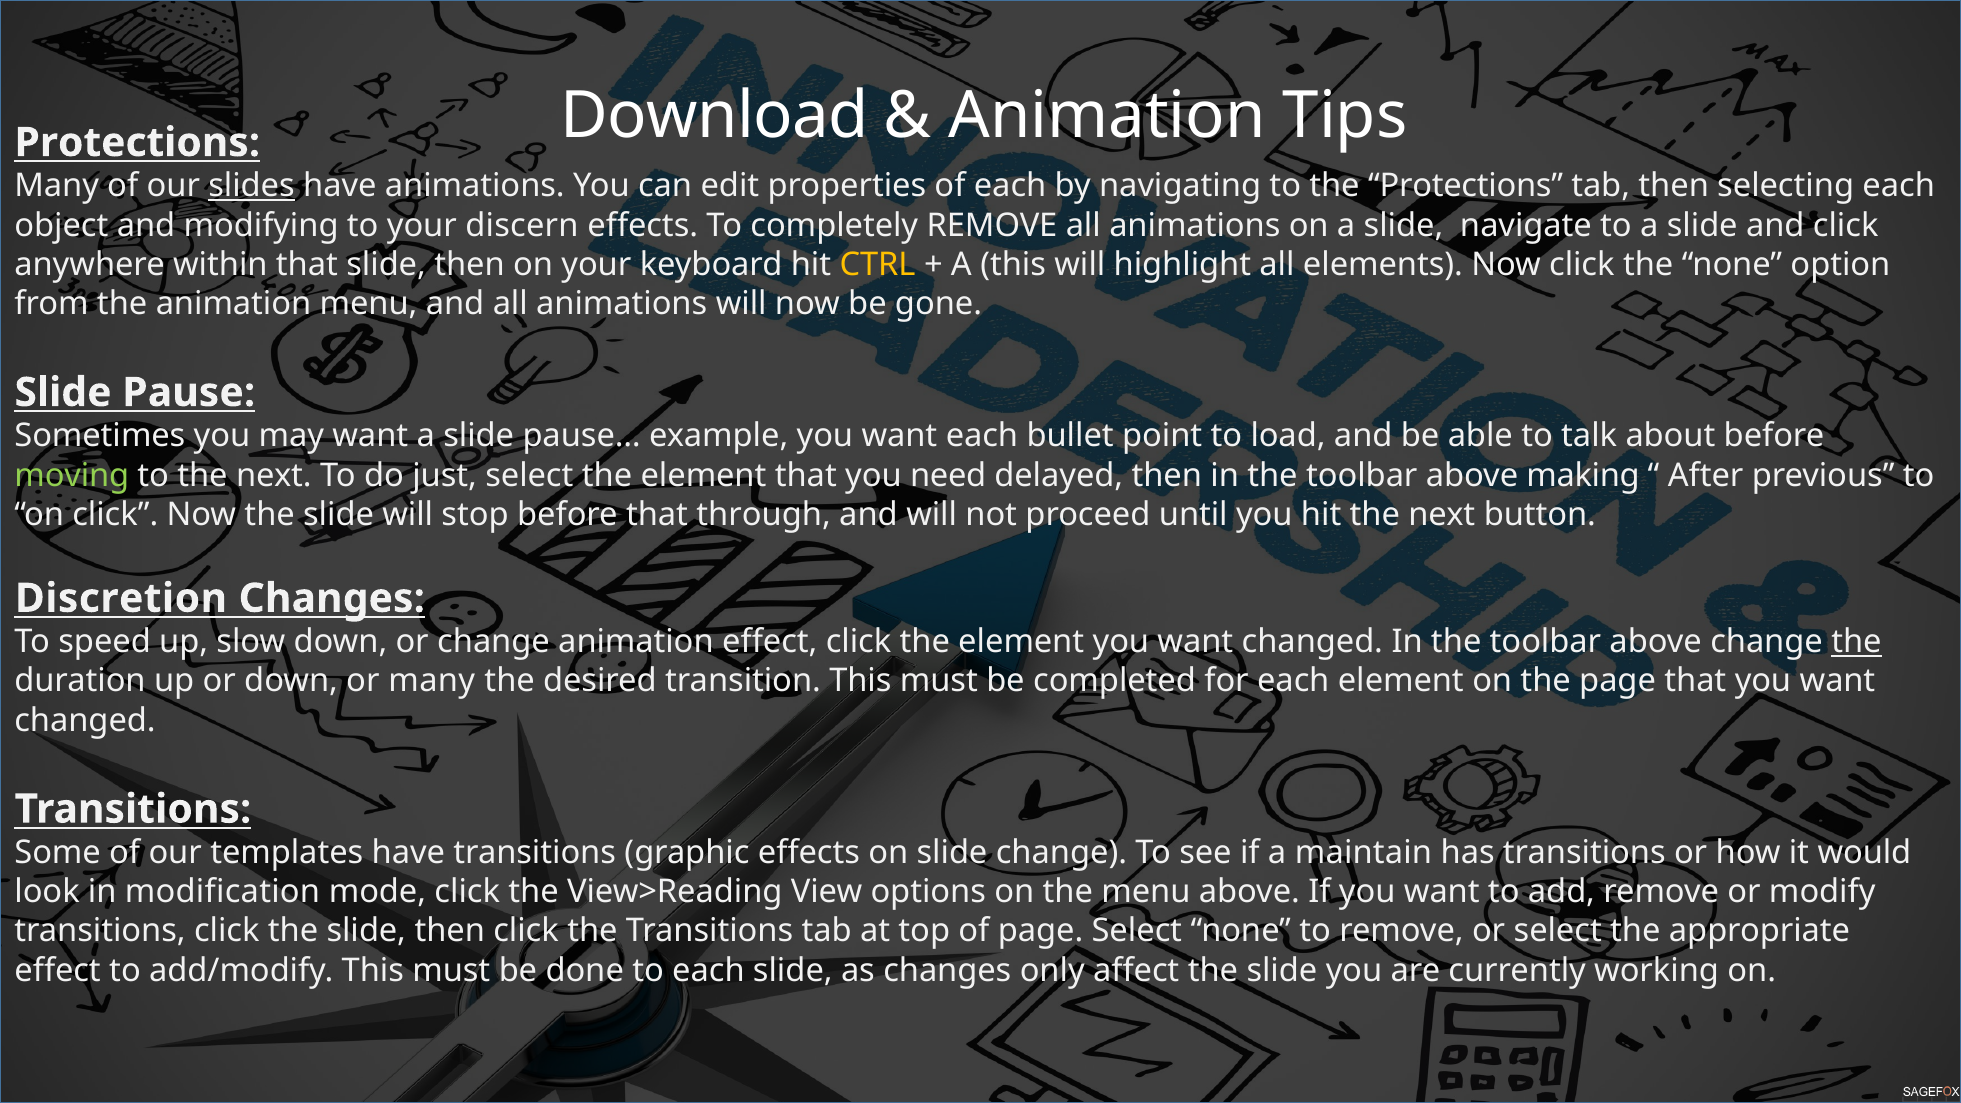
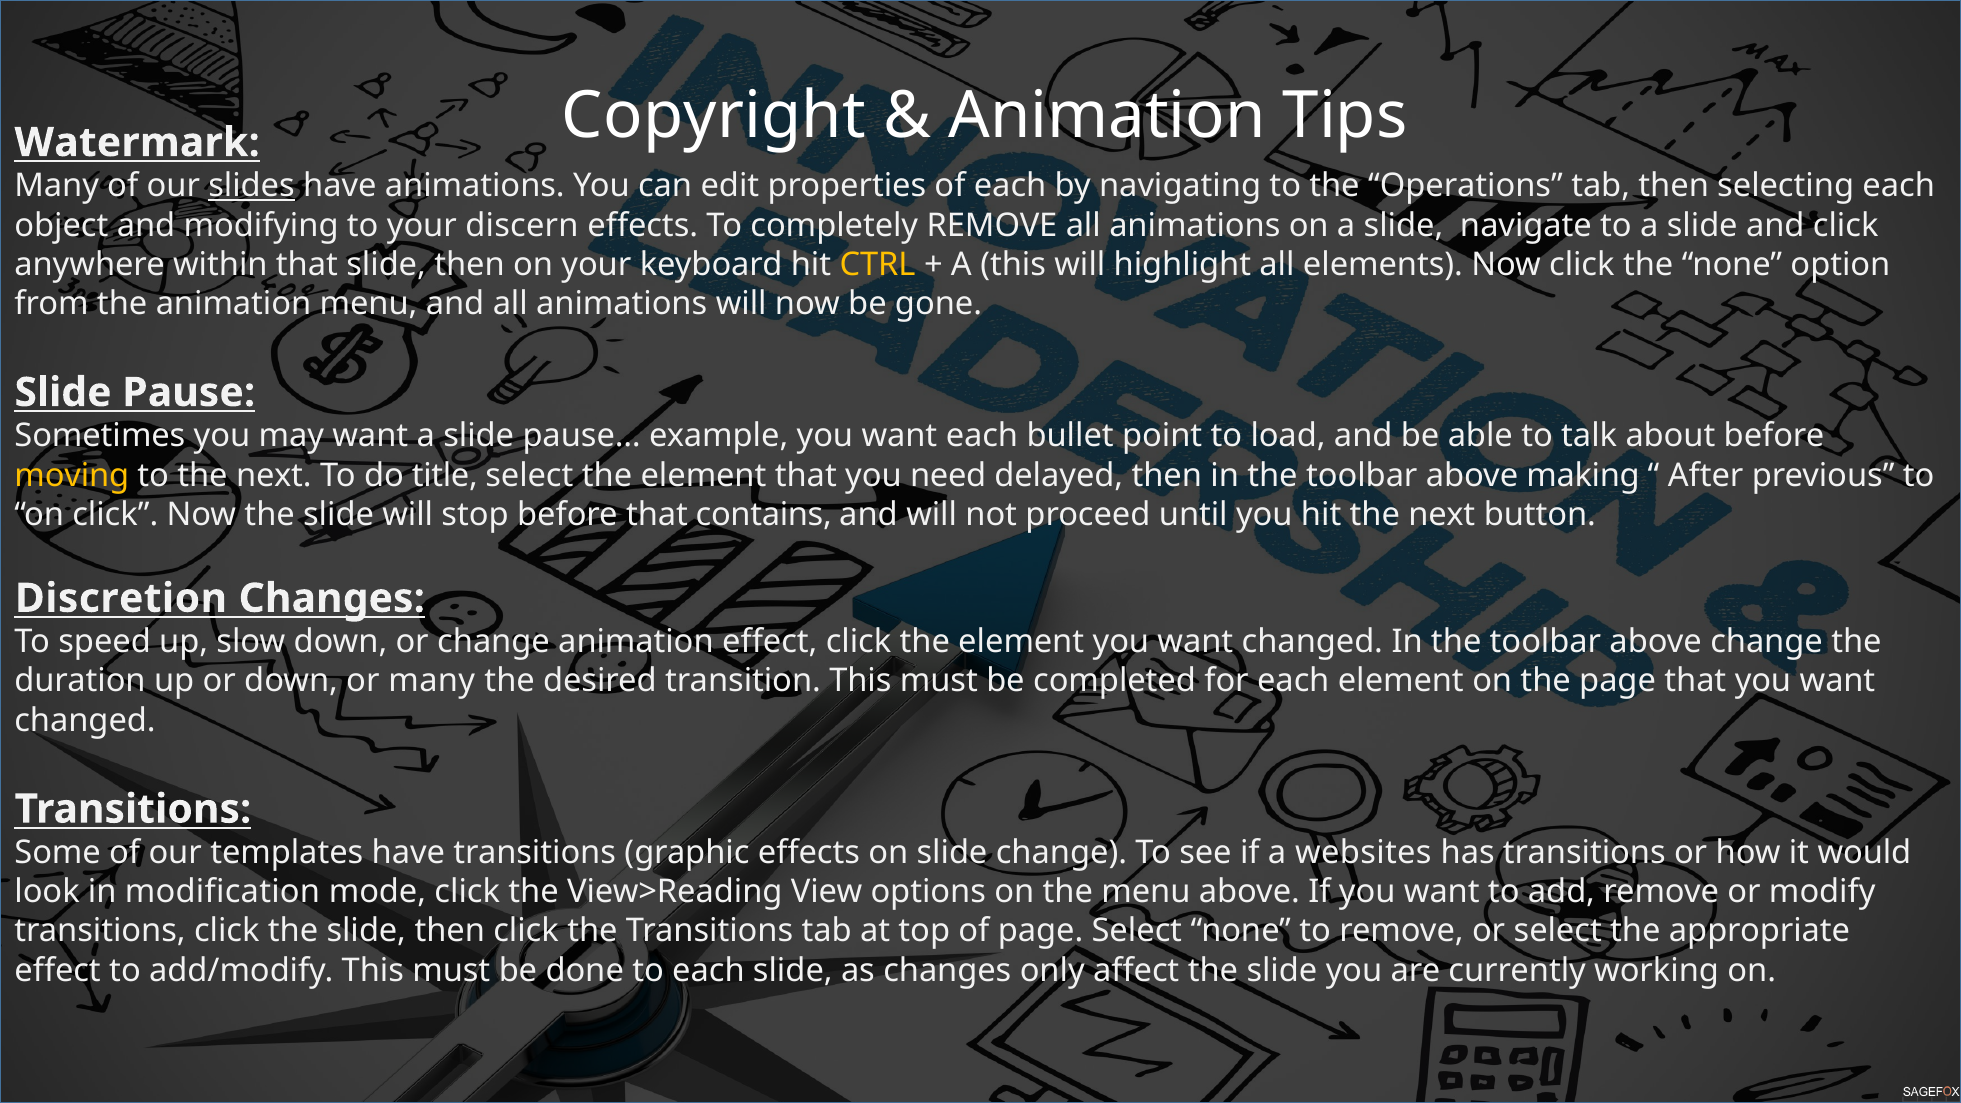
Download: Download -> Copyright
Protections at (137, 143): Protections -> Watermark
the Protections: Protections -> Operations
moving colour: light green -> yellow
just: just -> title
through: through -> contains
the at (1856, 642) underline: present -> none
maintain: maintain -> websites
